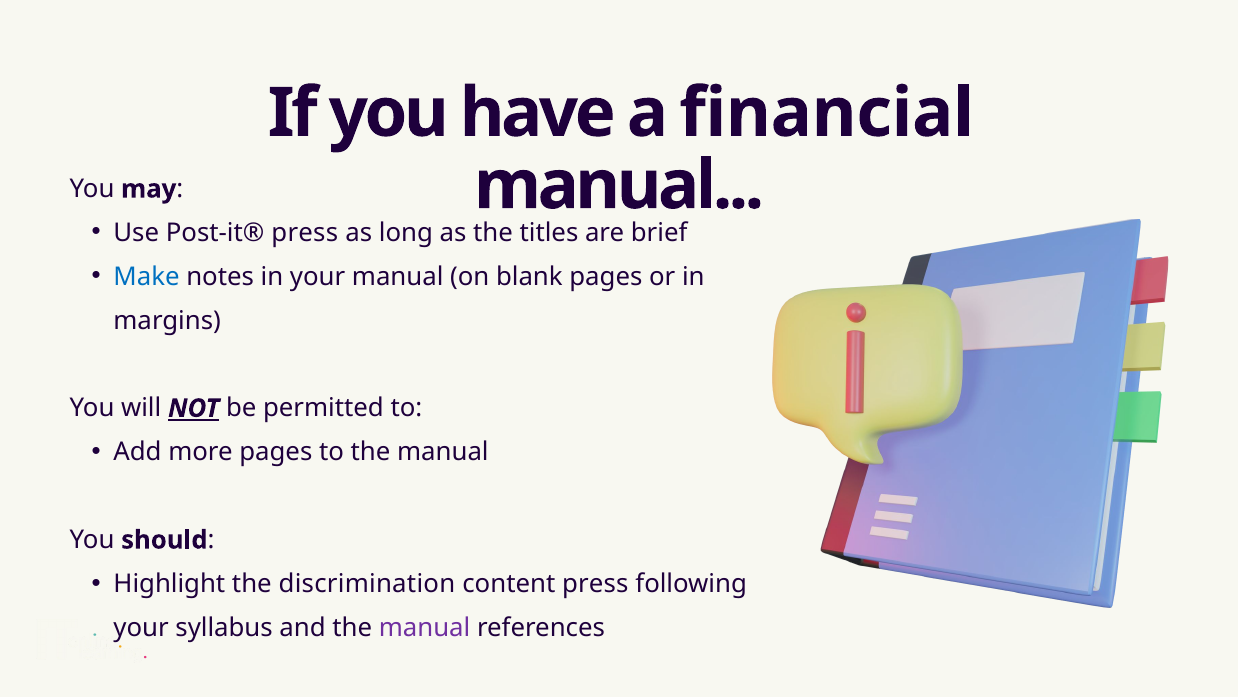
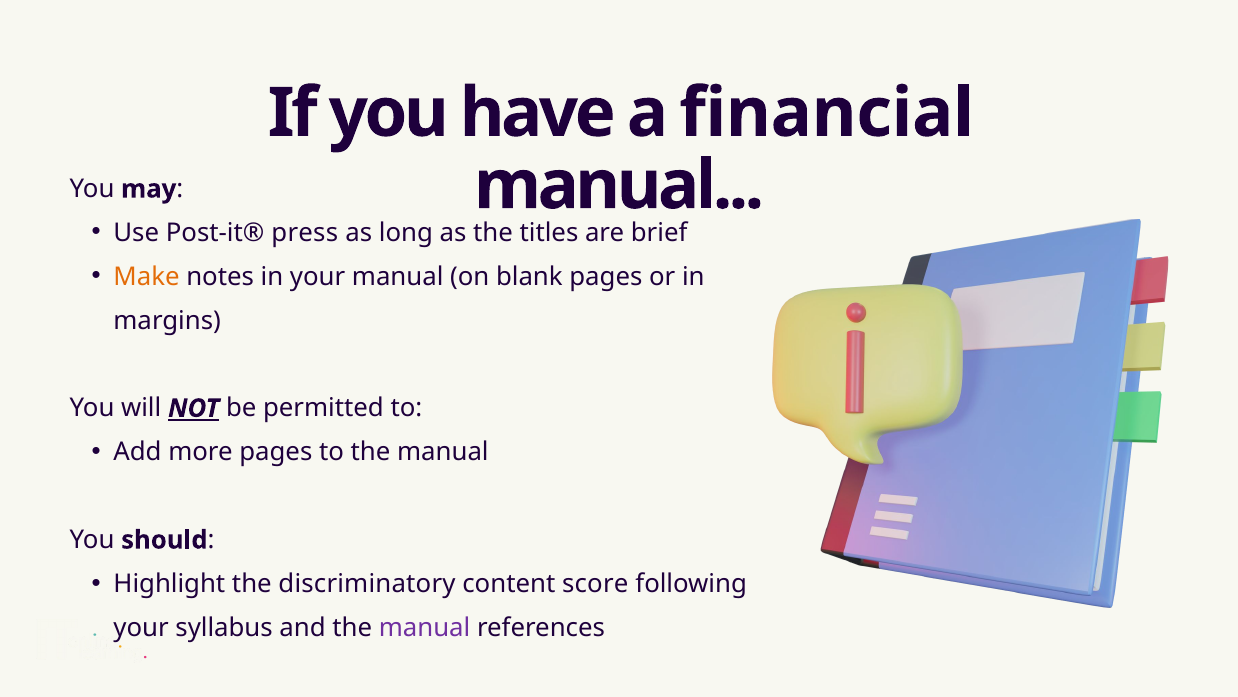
Make colour: blue -> orange
discrimination: discrimination -> discriminatory
content press: press -> score
